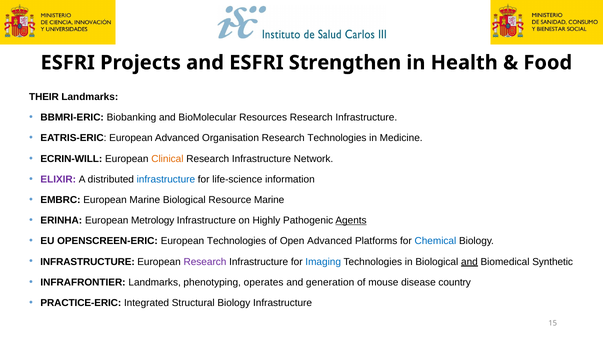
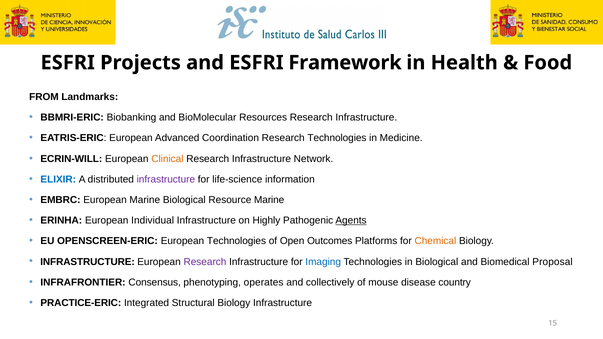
Strengthen: Strengthen -> Framework
THEIR: THEIR -> FROM
Organisation: Organisation -> Coordination
ELIXIR colour: purple -> blue
infrastructure at (166, 179) colour: blue -> purple
Metrology: Metrology -> Individual
Open Advanced: Advanced -> Outcomes
Chemical colour: blue -> orange
and at (469, 262) underline: present -> none
Synthetic: Synthetic -> Proposal
INFRAFRONTIER Landmarks: Landmarks -> Consensus
generation: generation -> collectively
